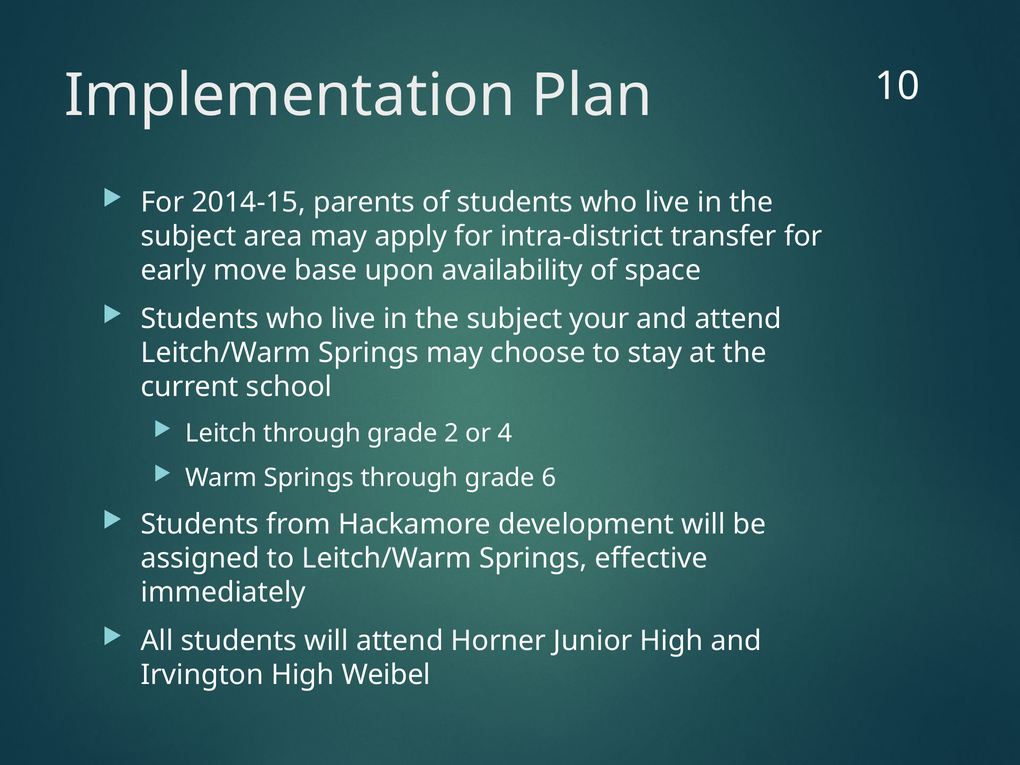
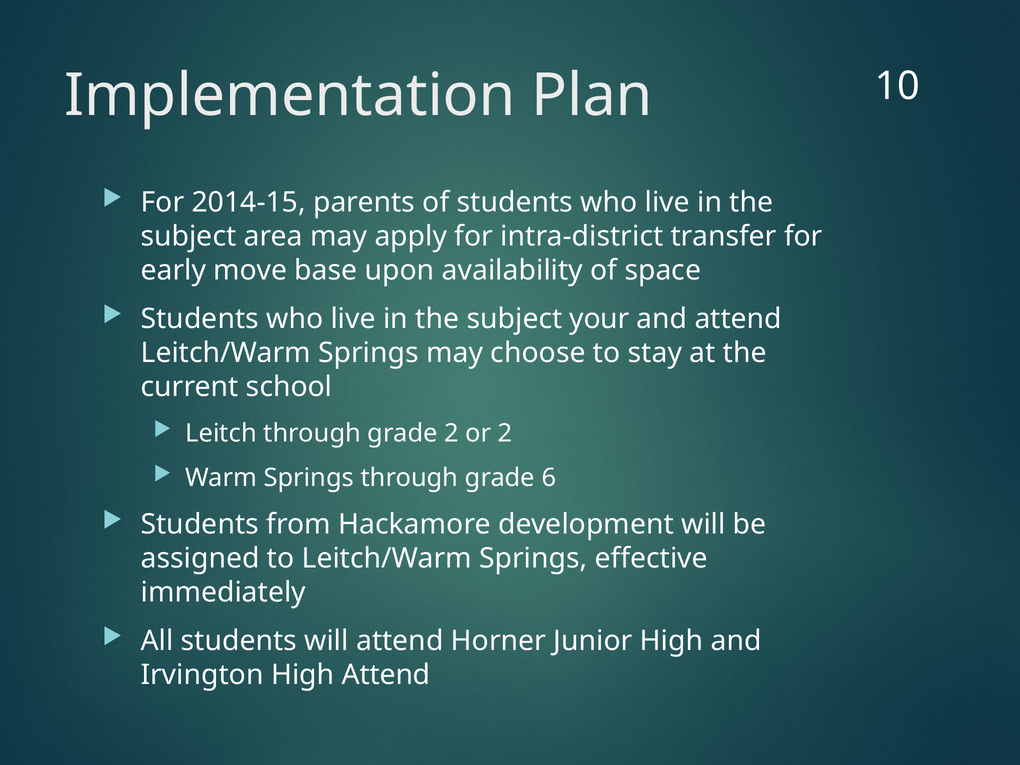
or 4: 4 -> 2
High Weibel: Weibel -> Attend
